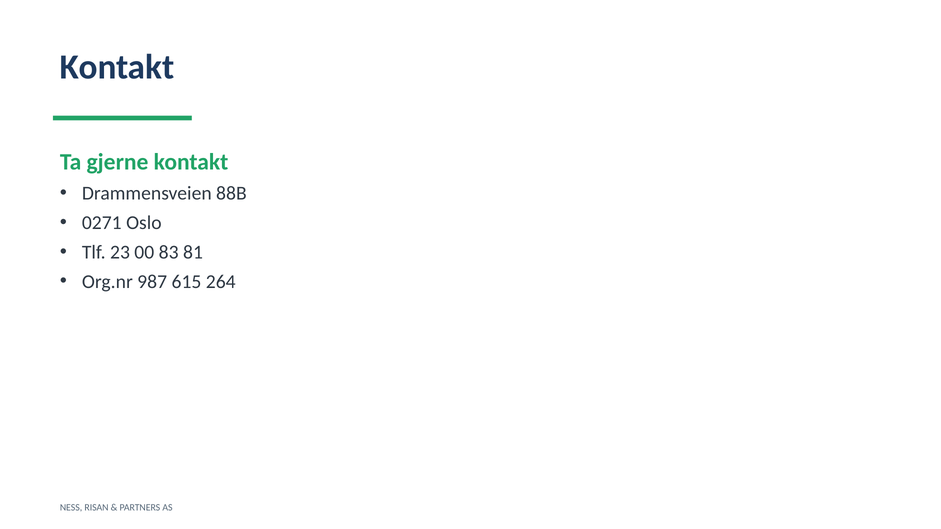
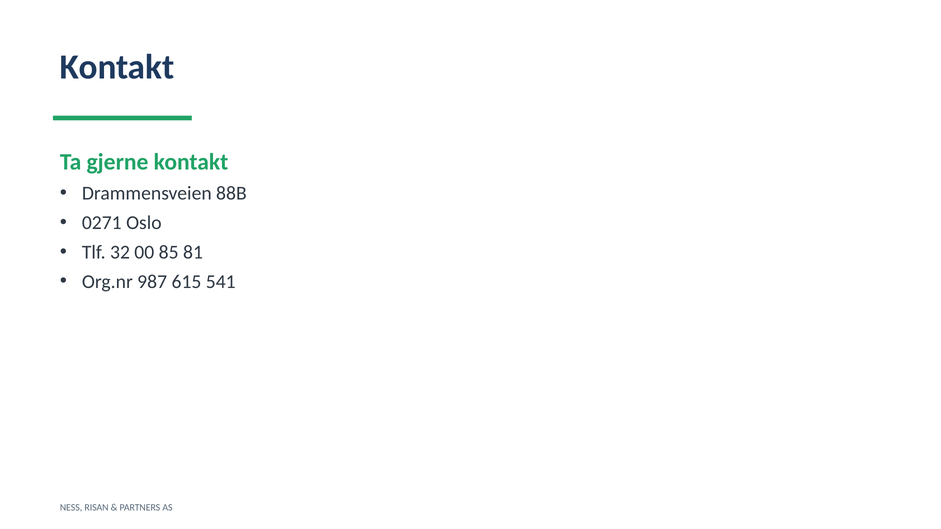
23: 23 -> 32
83: 83 -> 85
264: 264 -> 541
